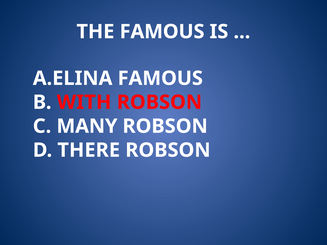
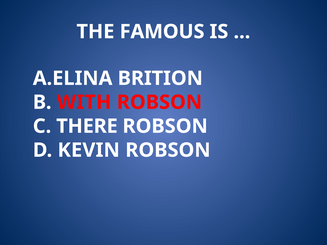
A.ELINA FAMOUS: FAMOUS -> BRITION
MANY: MANY -> THERE
THERE: THERE -> KEVIN
